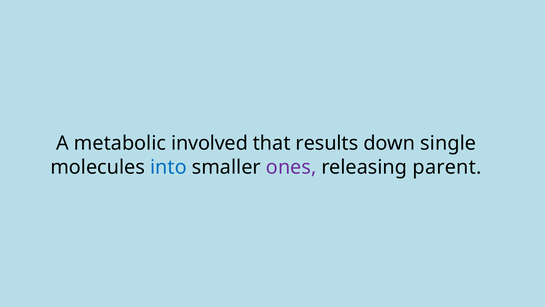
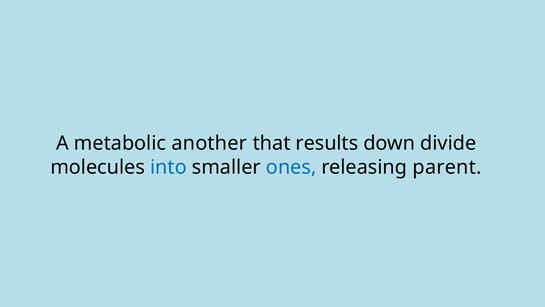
involved: involved -> another
single: single -> divide
ones colour: purple -> blue
